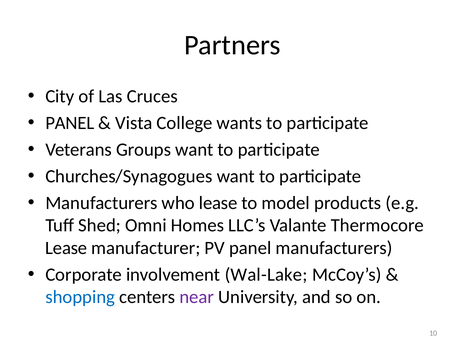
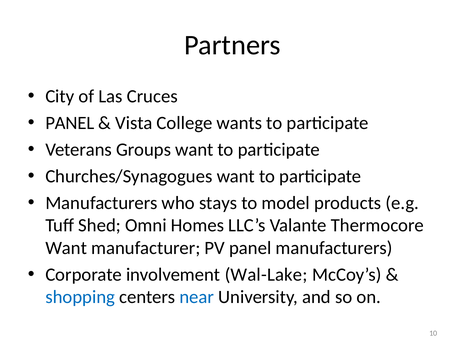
who lease: lease -> stays
Lease at (66, 248): Lease -> Want
near colour: purple -> blue
